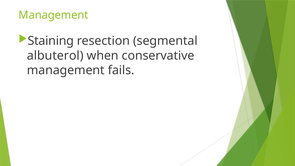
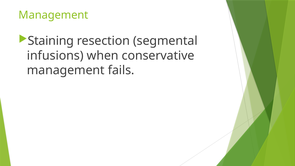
albuterol: albuterol -> infusions
